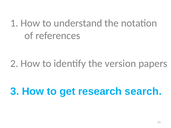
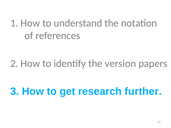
search: search -> further
